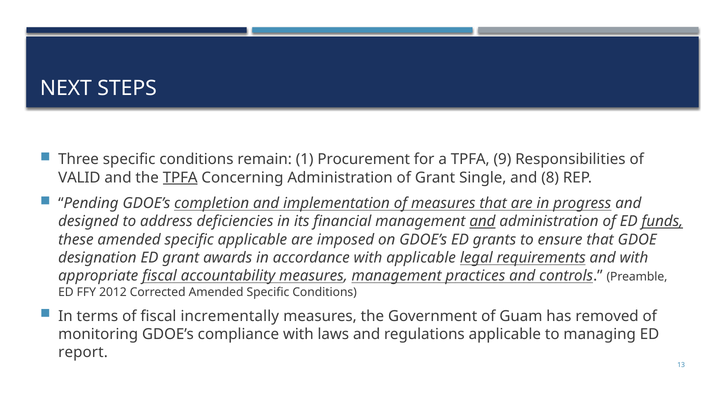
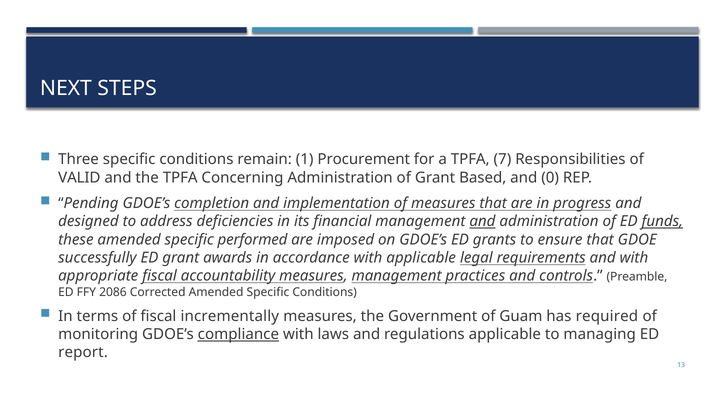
9: 9 -> 7
TPFA at (180, 177) underline: present -> none
Single: Single -> Based
8: 8 -> 0
specific applicable: applicable -> performed
designation: designation -> successfully
2012: 2012 -> 2086
removed: removed -> required
compliance underline: none -> present
